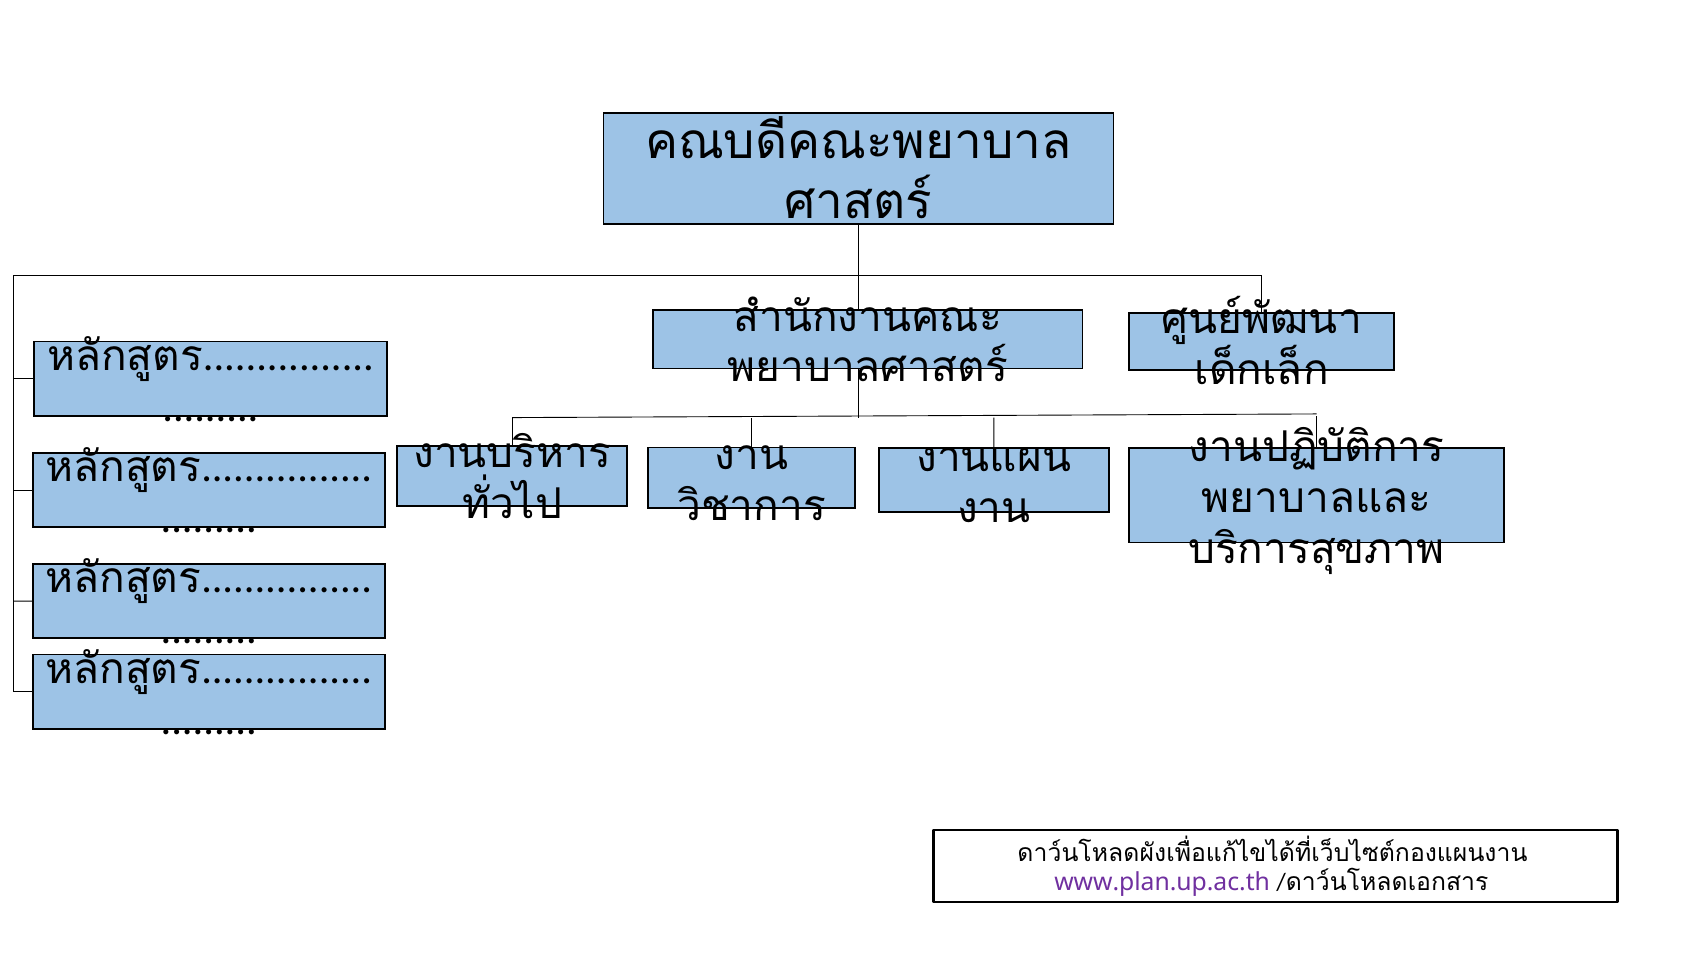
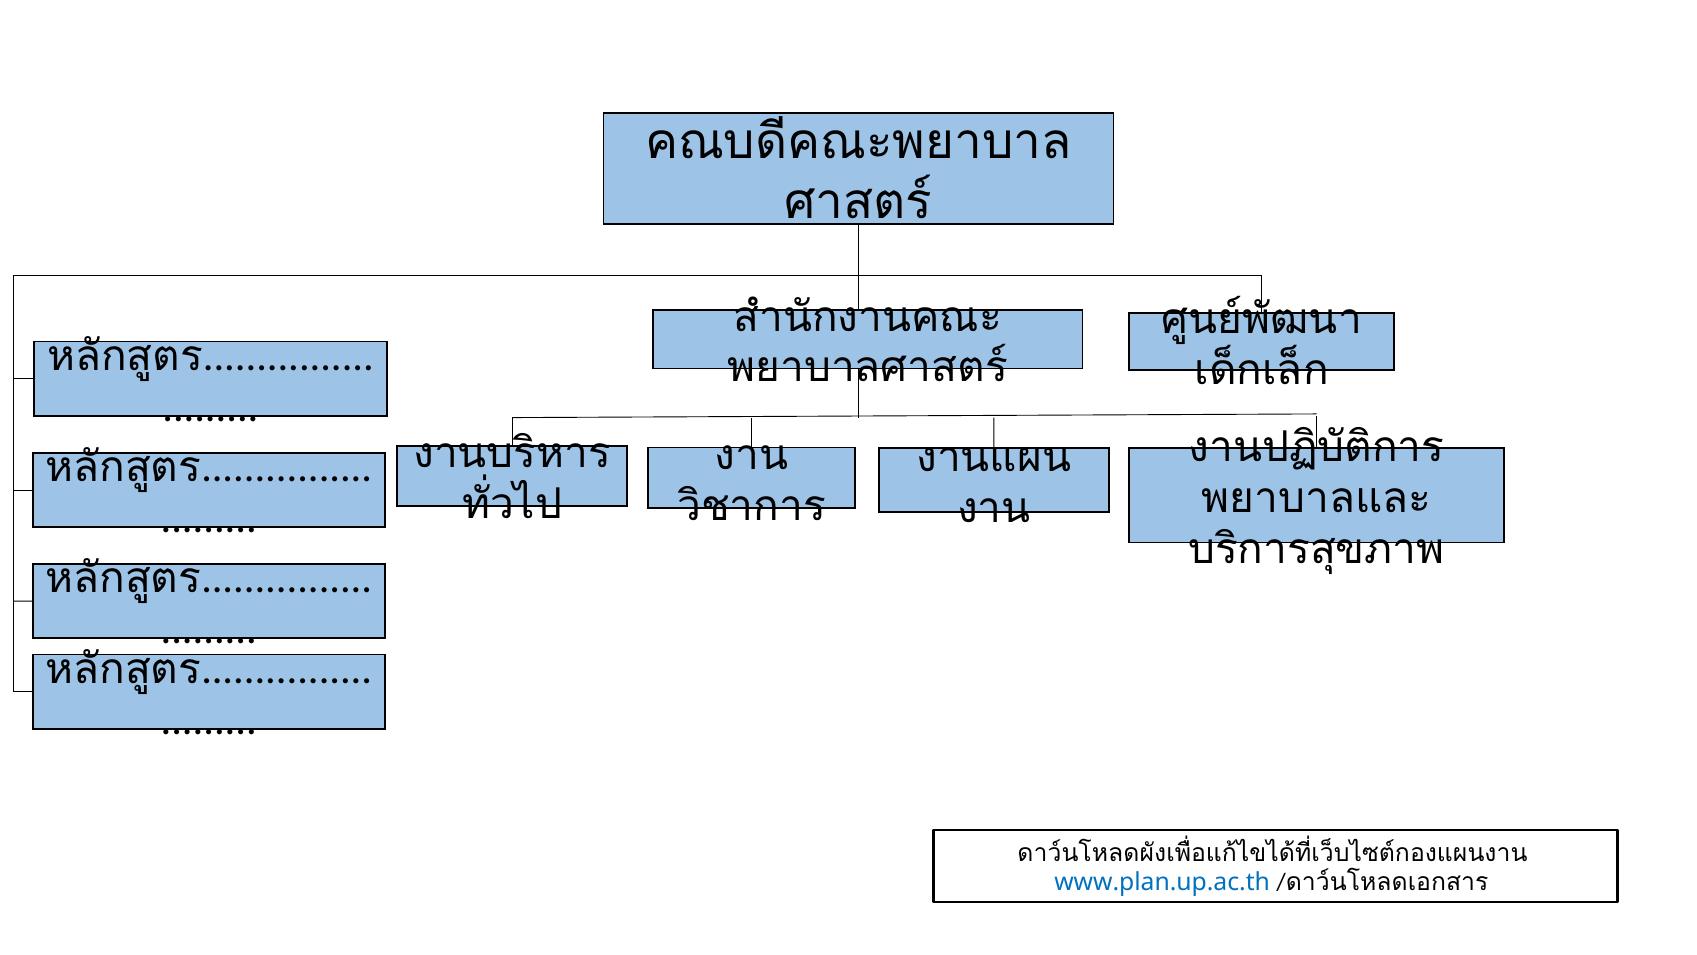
www.plan.up.ac.th colour: purple -> blue
